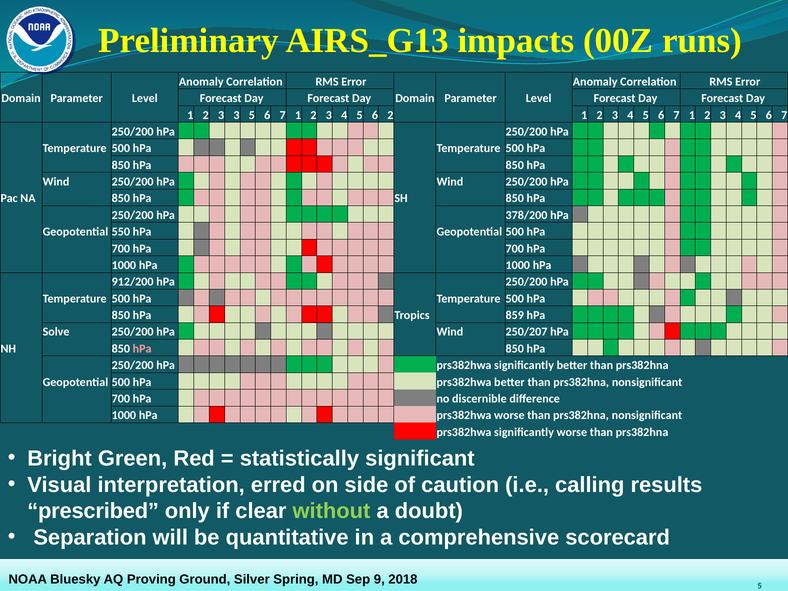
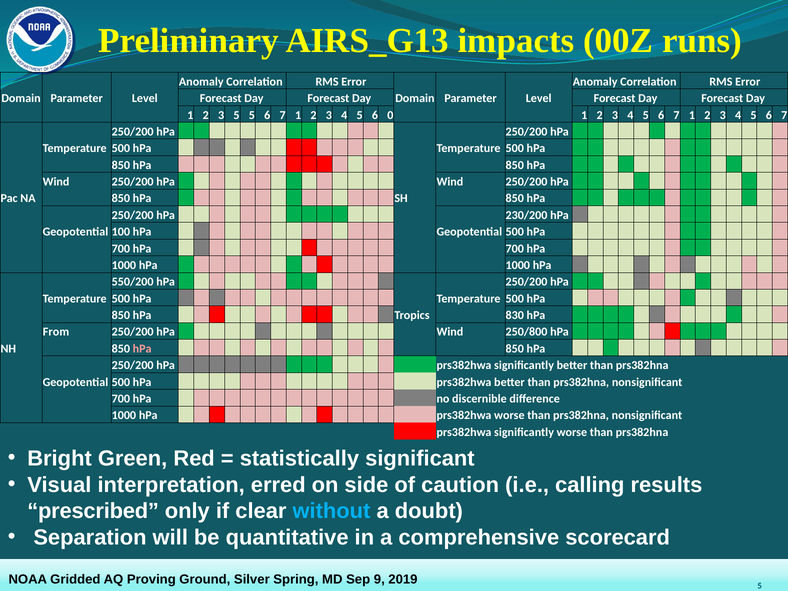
3 3: 3 -> 5
6 2: 2 -> 0
378/200: 378/200 -> 230/200
550: 550 -> 100
912/200: 912/200 -> 550/200
859: 859 -> 830
Solve: Solve -> From
250/207: 250/207 -> 250/800
without colour: light green -> light blue
Bluesky: Bluesky -> Gridded
2018: 2018 -> 2019
